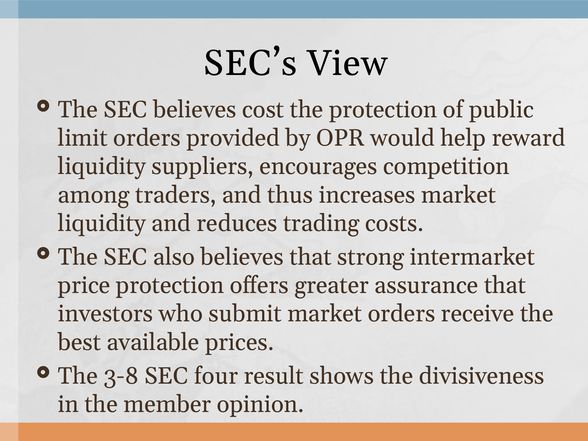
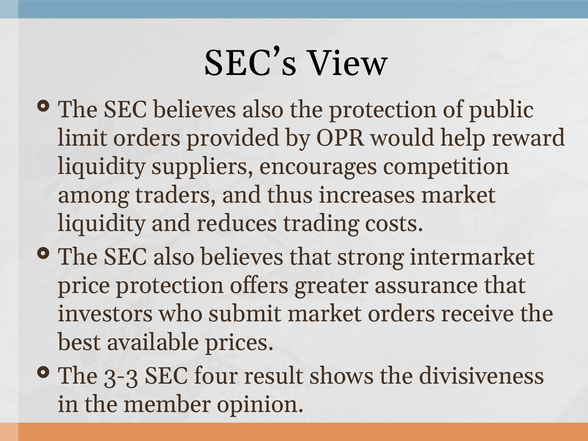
believes cost: cost -> also
3-8: 3-8 -> 3-3
